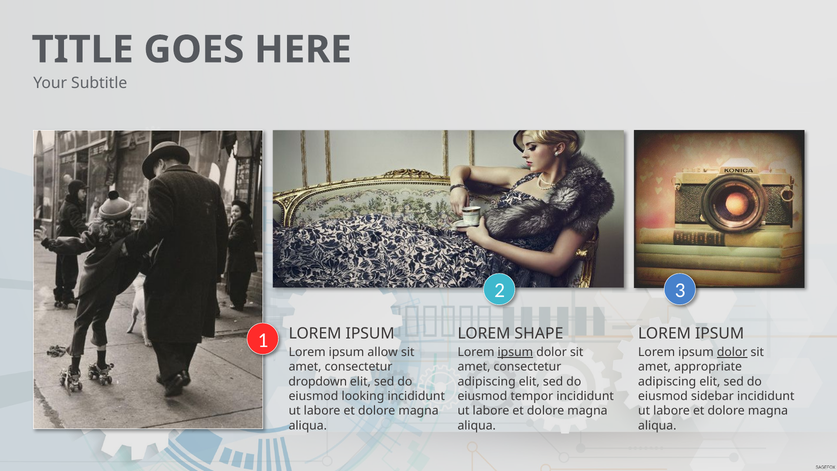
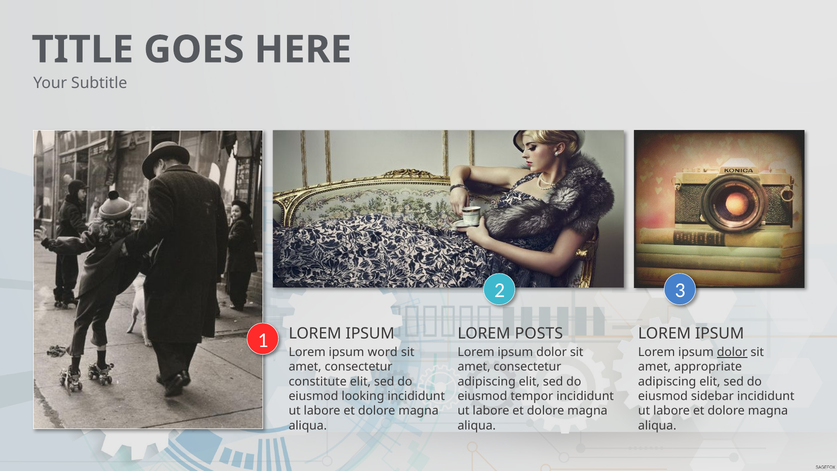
SHAPE: SHAPE -> POSTS
allow: allow -> word
ipsum at (515, 352) underline: present -> none
dropdown: dropdown -> constitute
